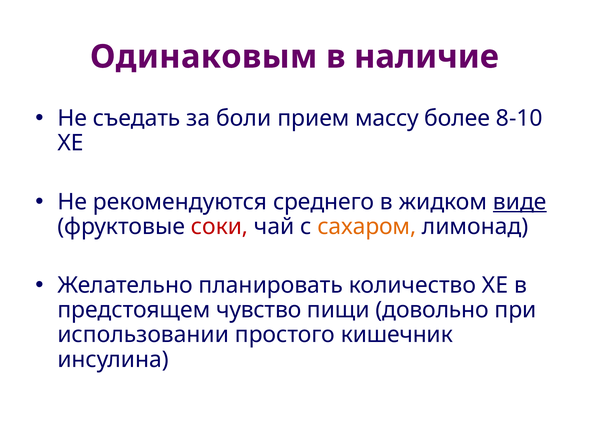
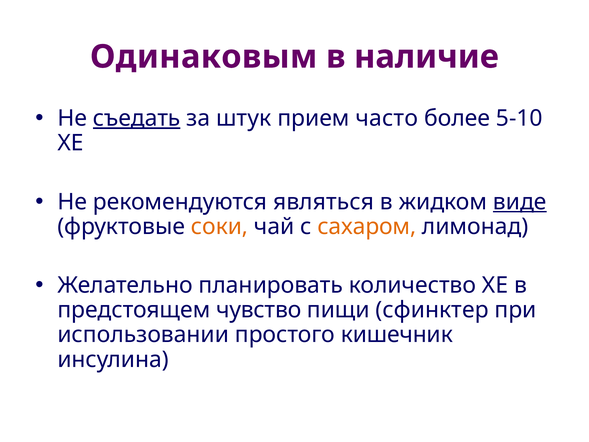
съедать underline: none -> present
боли: боли -> штук
массу: массу -> часто
8-10: 8-10 -> 5-10
среднего: среднего -> являться
соки colour: red -> orange
довольно: довольно -> сфинктер
